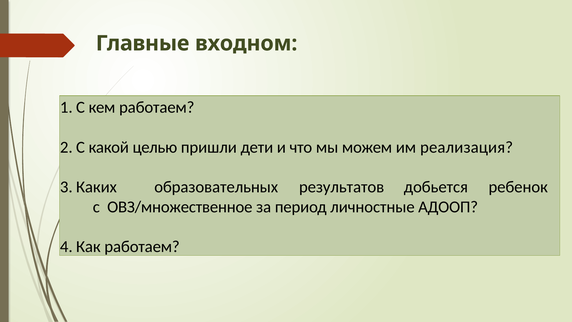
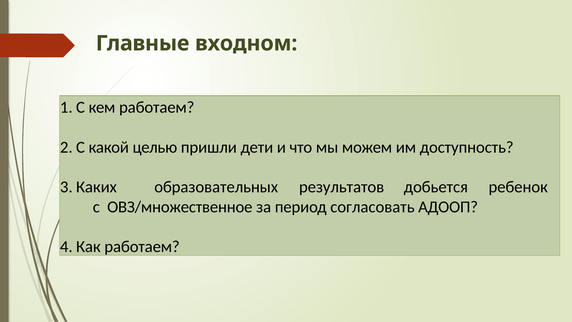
реализация: реализация -> доступность
личностные: личностные -> согласовать
